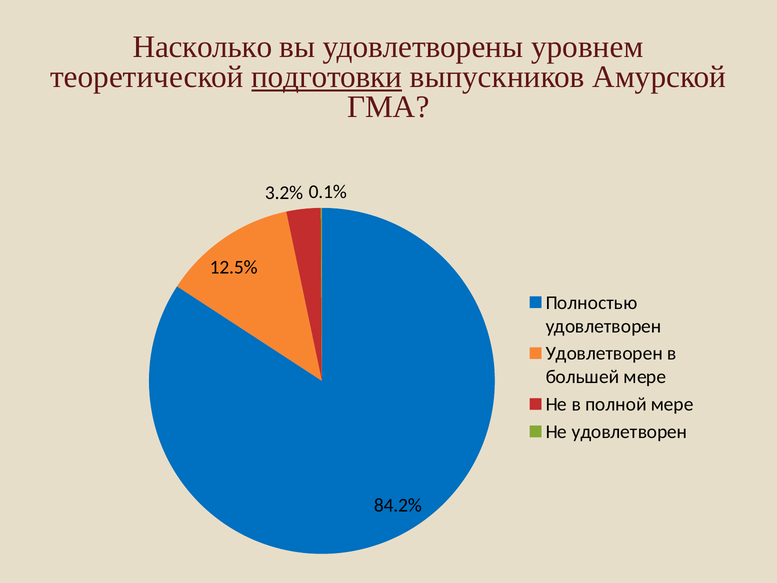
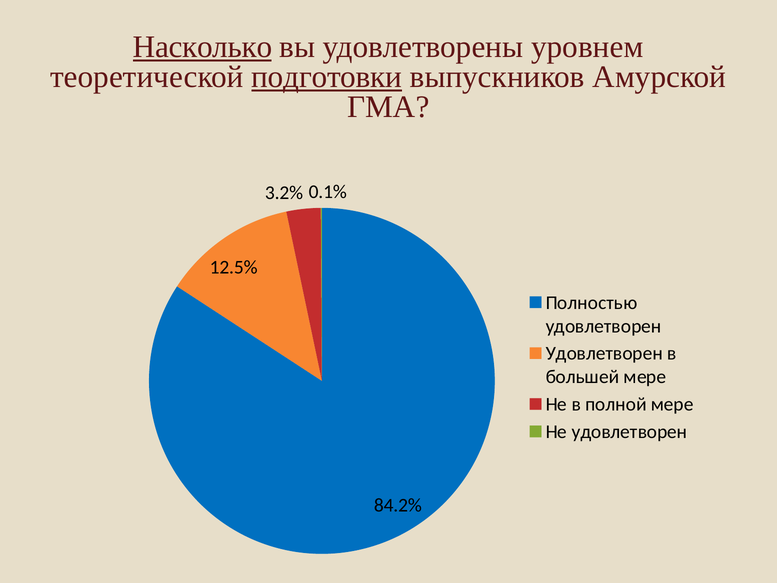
Насколько underline: none -> present
